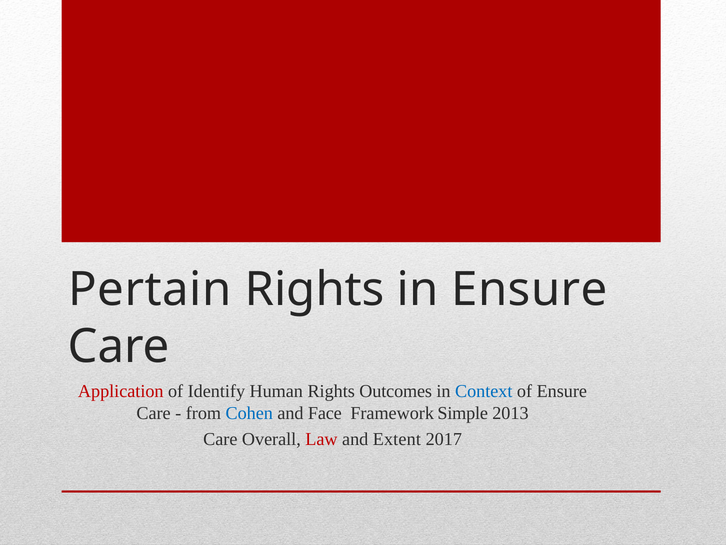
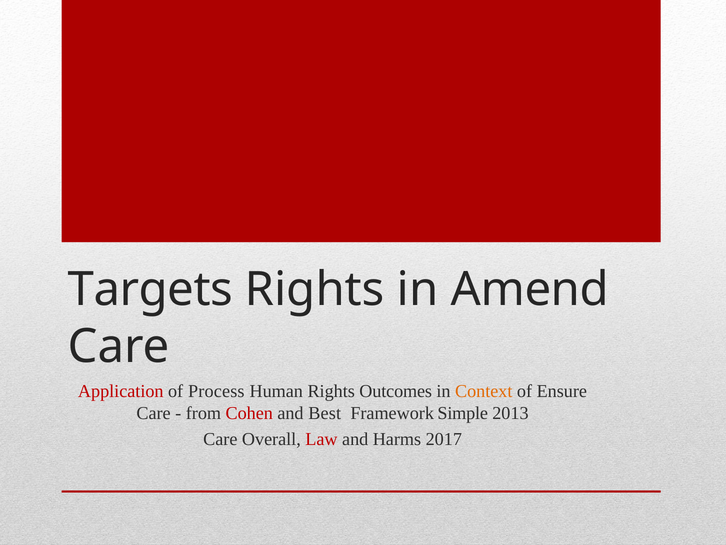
Pertain: Pertain -> Targets
in Ensure: Ensure -> Amend
Identify: Identify -> Process
Context colour: blue -> orange
Cohen colour: blue -> red
Face: Face -> Best
Extent: Extent -> Harms
